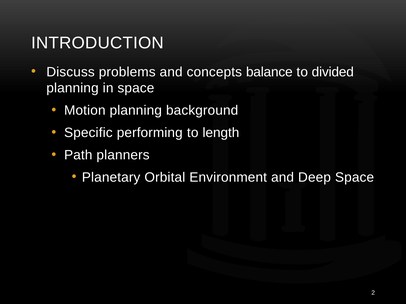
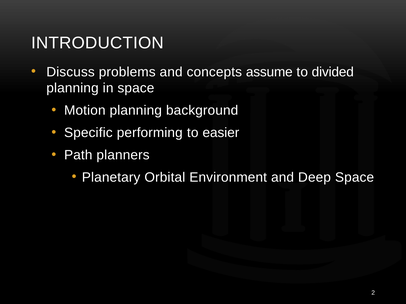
balance: balance -> assume
length: length -> easier
